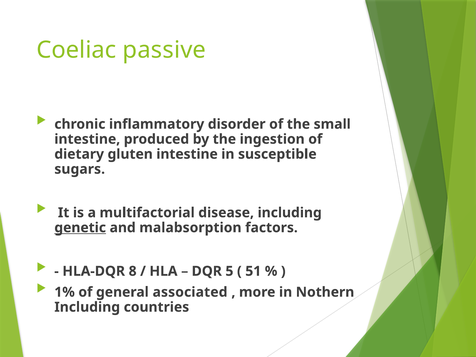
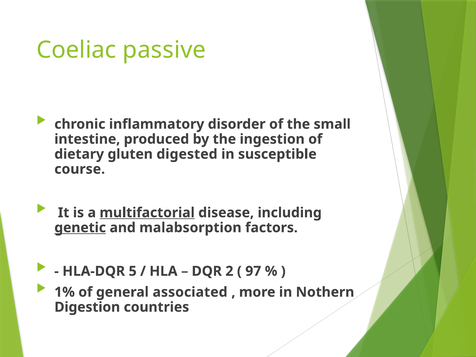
gluten intestine: intestine -> digested
sugars: sugars -> course
multifactorial underline: none -> present
8: 8 -> 5
5: 5 -> 2
51: 51 -> 97
Including at (87, 307): Including -> Digestion
